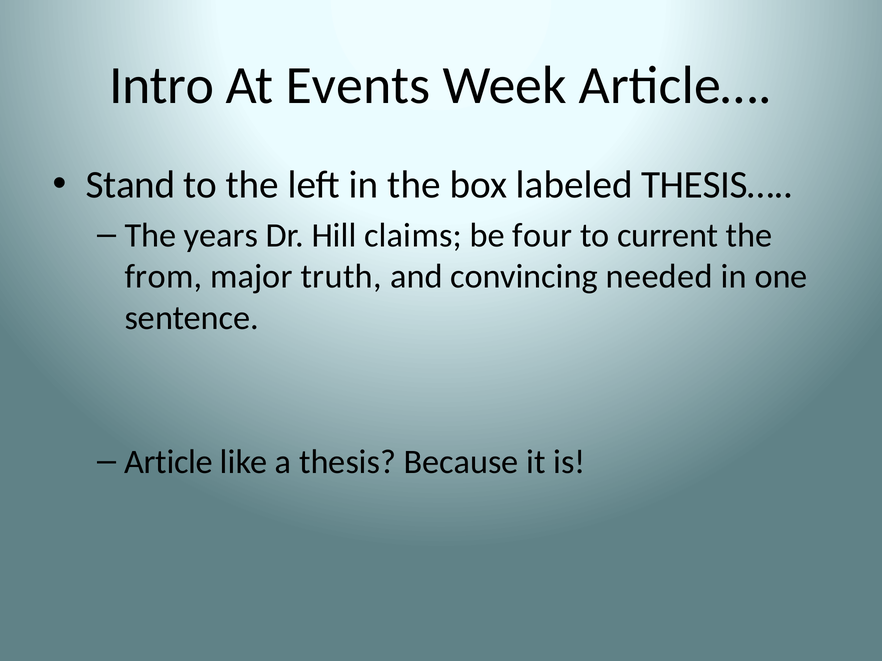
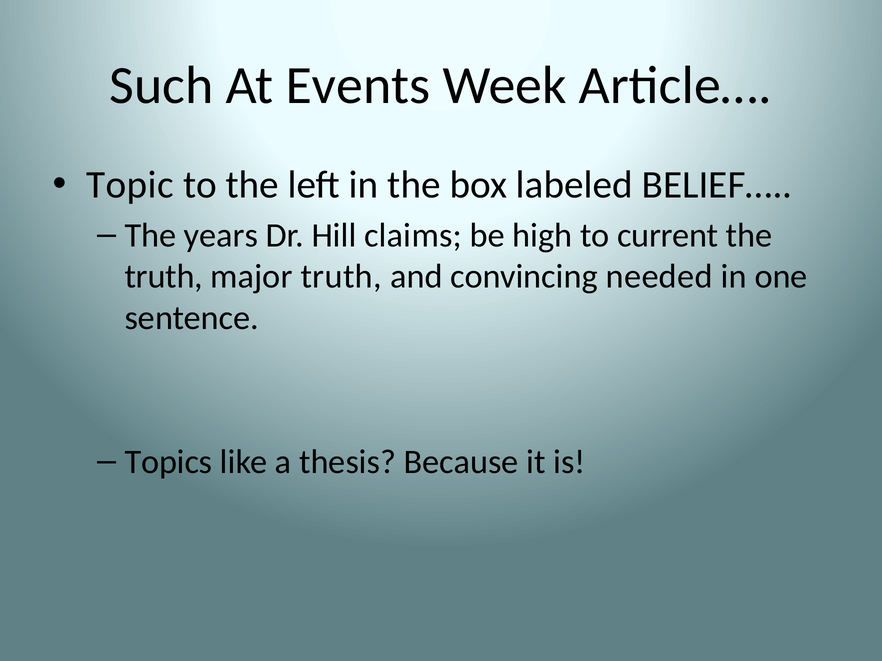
Intro: Intro -> Such
Stand: Stand -> Topic
THESIS…: THESIS… -> BELIEF…
four: four -> high
from at (164, 277): from -> truth
Article: Article -> Topics
